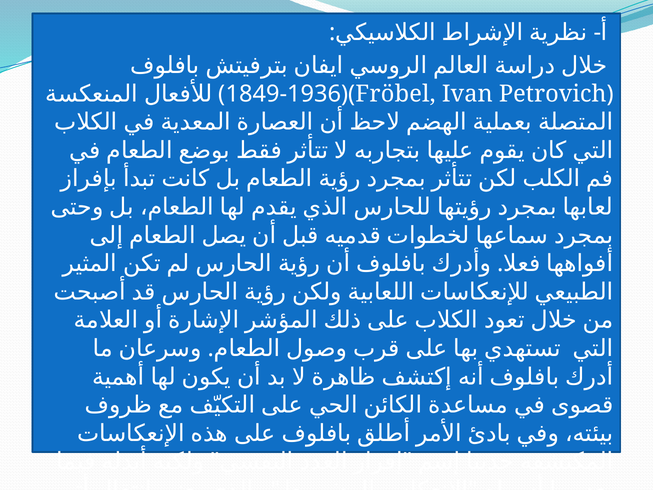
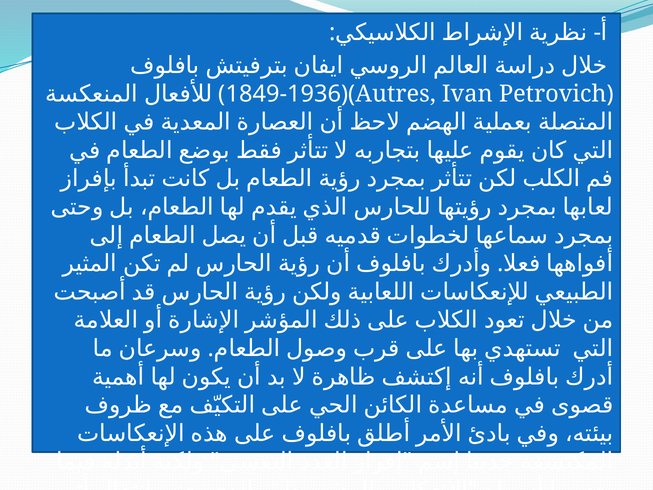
Fröbel: Fröbel -> Autres
